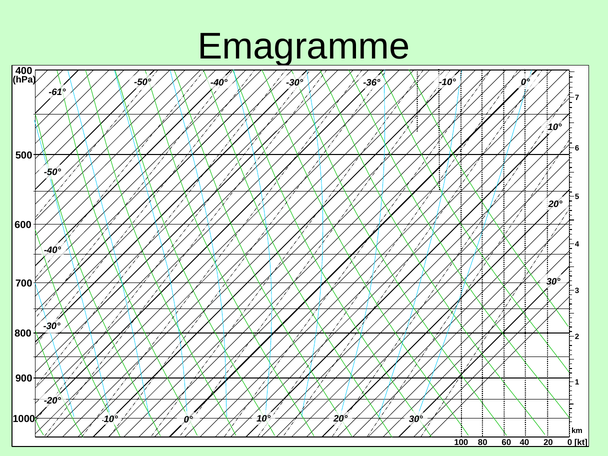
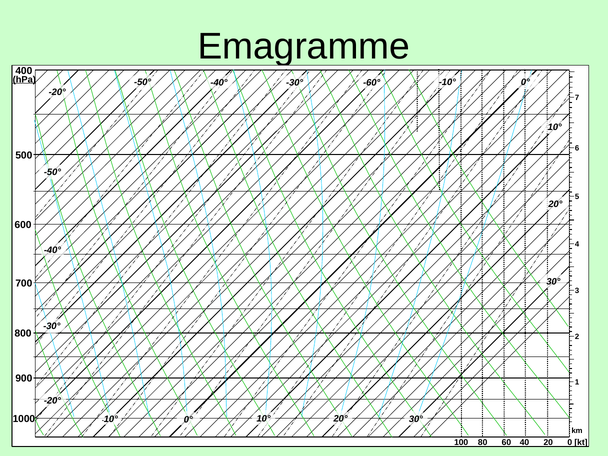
hPa underline: none -> present
-36°: -36° -> -60°
-61° at (57, 92): -61° -> -20°
